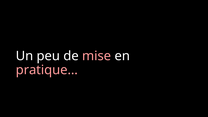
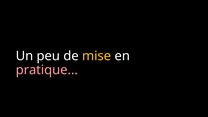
mise colour: pink -> yellow
